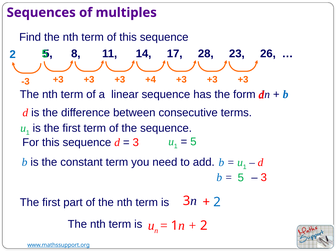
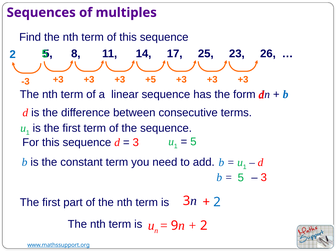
28: 28 -> 25
+4: +4 -> +5
1 at (175, 226): 1 -> 9
